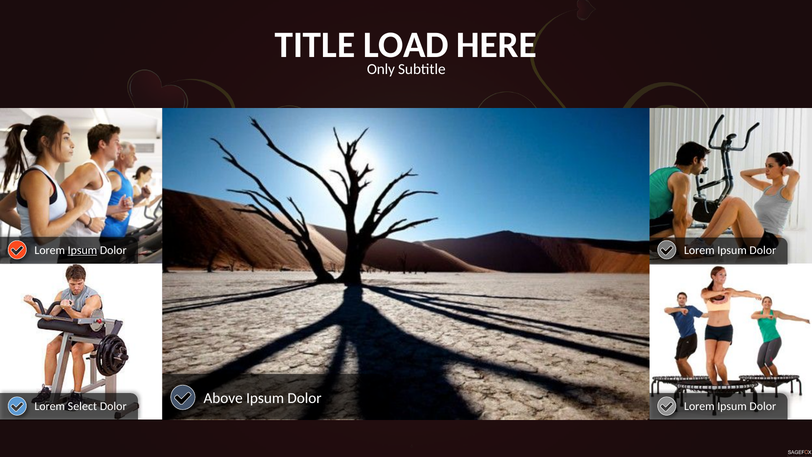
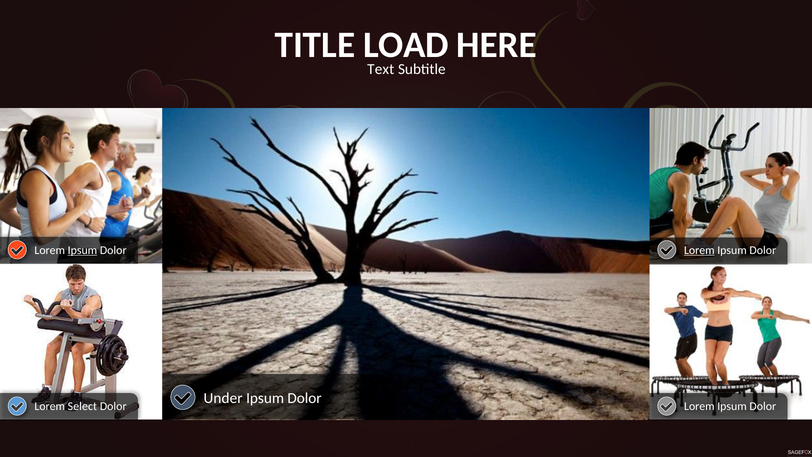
Only: Only -> Text
Lorem at (699, 250) underline: none -> present
Above: Above -> Under
